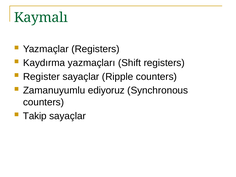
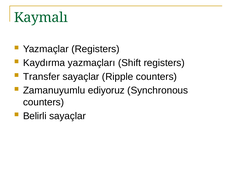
Register: Register -> Transfer
Takip: Takip -> Belirli
